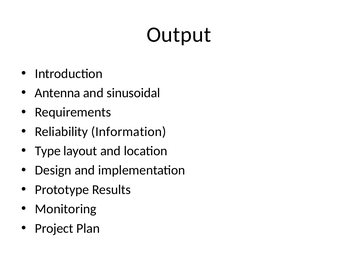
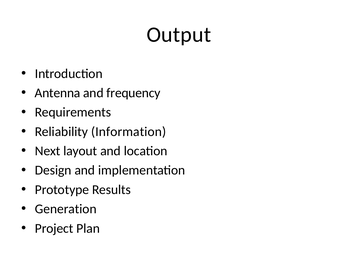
sinusoidal: sinusoidal -> frequency
Type: Type -> Next
Monitoring: Monitoring -> Generation
